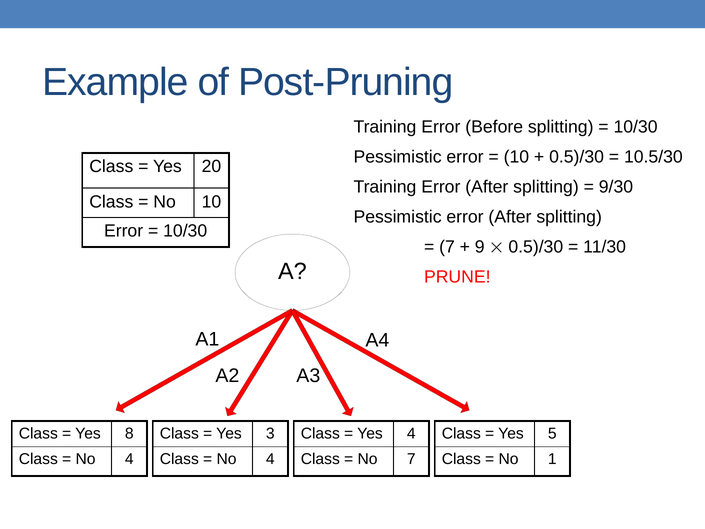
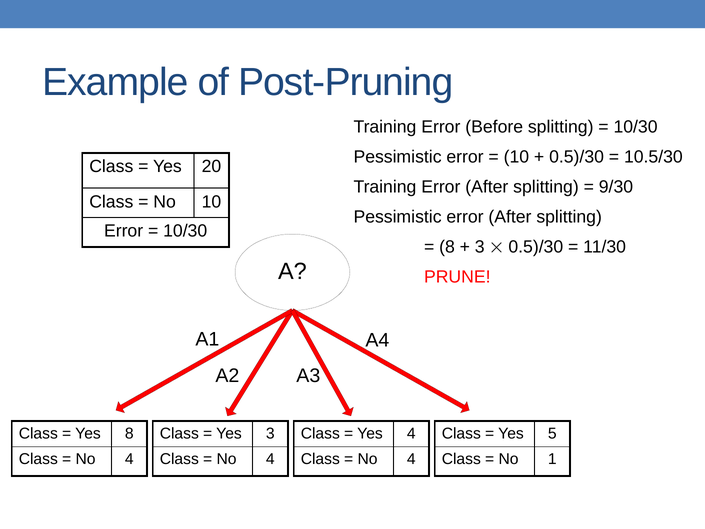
7 at (447, 247): 7 -> 8
9 at (480, 247): 9 -> 3
7 at (411, 459): 7 -> 4
